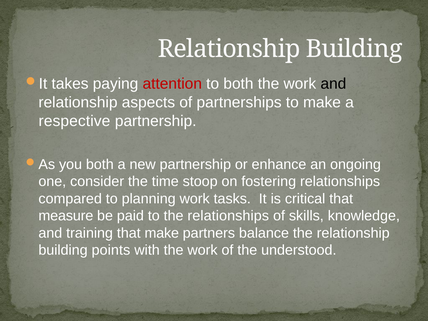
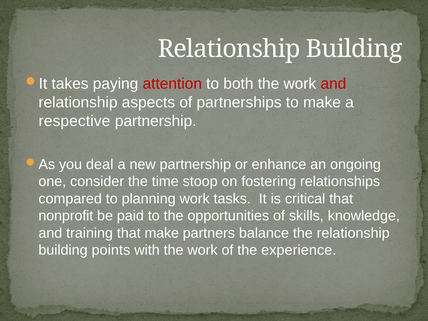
and at (333, 84) colour: black -> red
you both: both -> deal
measure: measure -> nonprofit
the relationships: relationships -> opportunities
understood: understood -> experience
